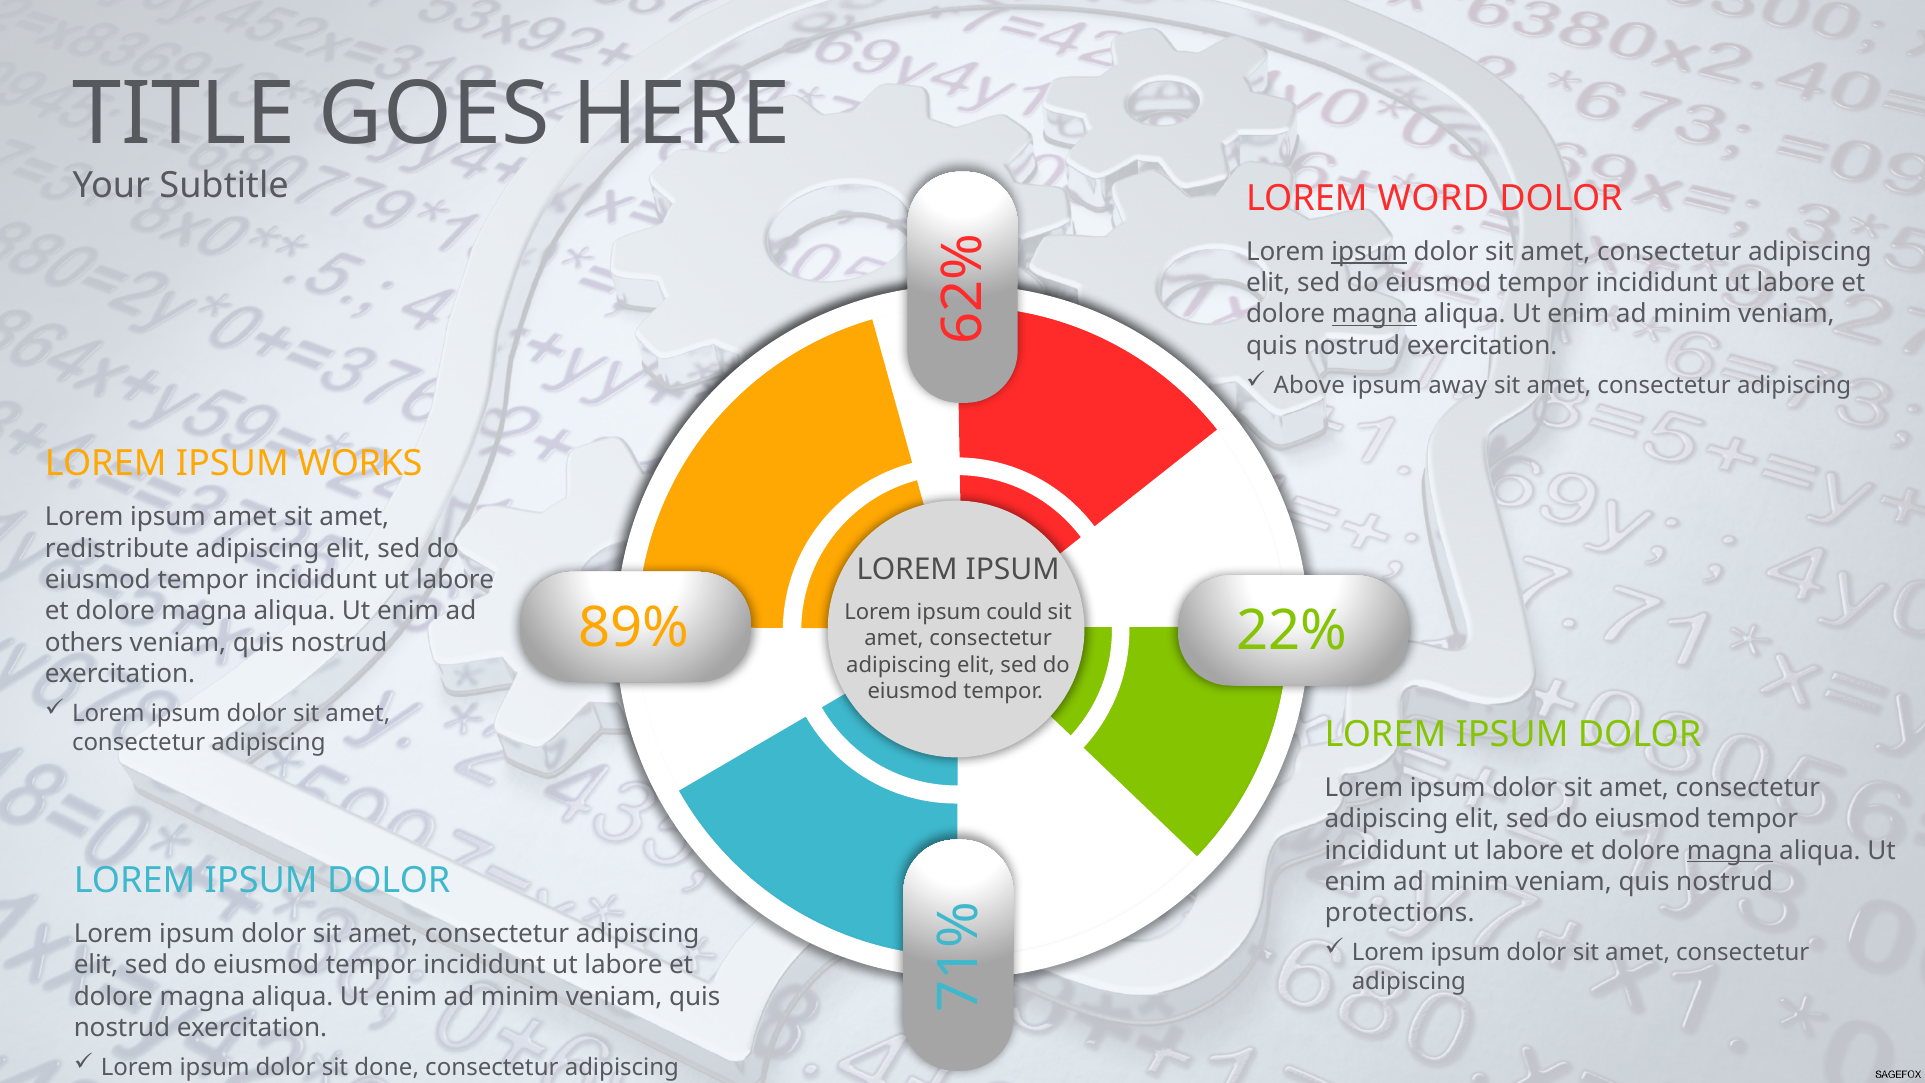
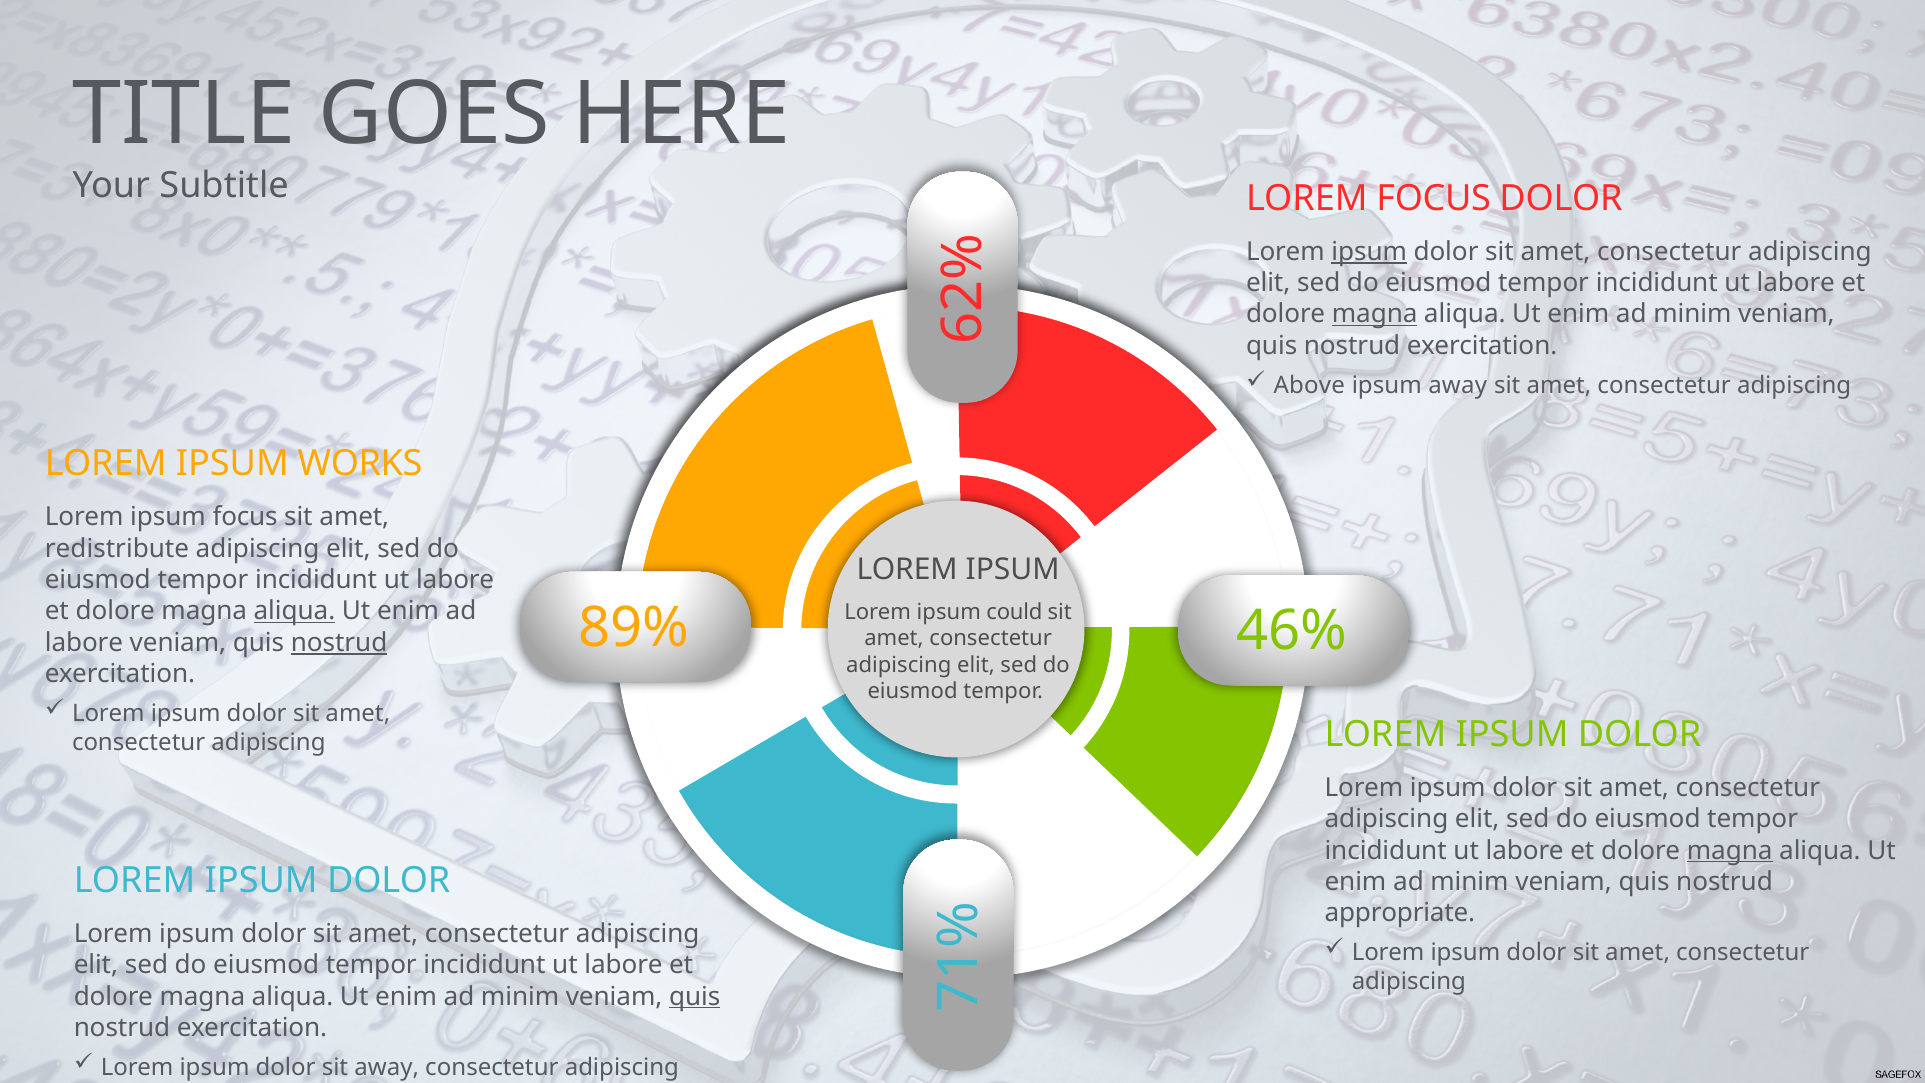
LOREM WORD: WORD -> FOCUS
ipsum amet: amet -> focus
aliqua at (294, 611) underline: none -> present
22%: 22% -> 46%
others at (84, 643): others -> labore
nostrud at (339, 643) underline: none -> present
protections: protections -> appropriate
quis at (695, 996) underline: none -> present
sit done: done -> away
